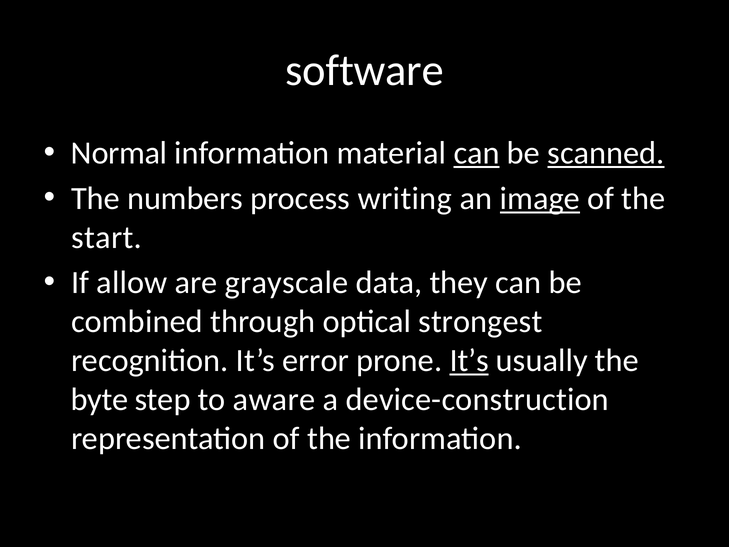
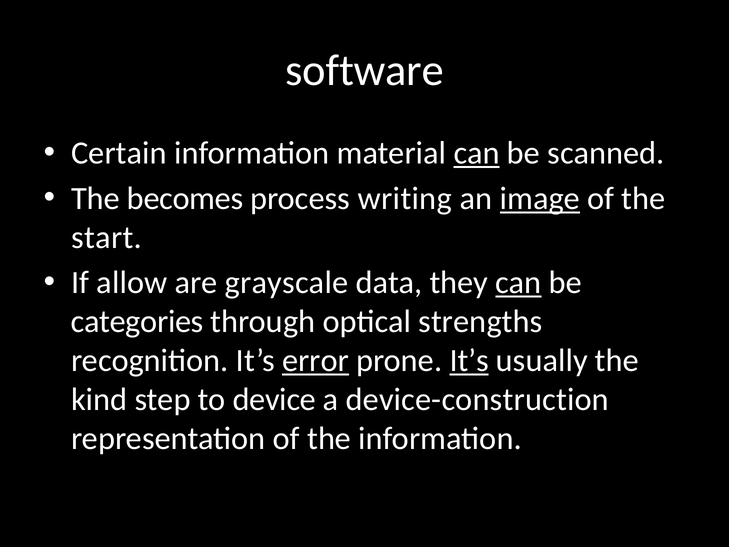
Normal: Normal -> Certain
scanned underline: present -> none
numbers: numbers -> becomes
can at (518, 283) underline: none -> present
combined: combined -> categories
strongest: strongest -> strengths
error underline: none -> present
byte: byte -> kind
aware: aware -> device
